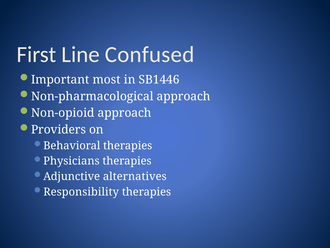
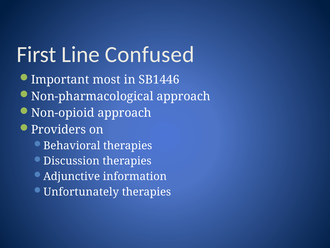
Physicians: Physicians -> Discussion
alternatives: alternatives -> information
Responsibility: Responsibility -> Unfortunately
